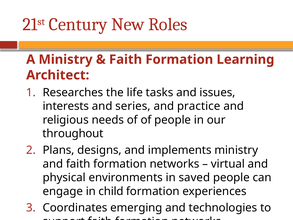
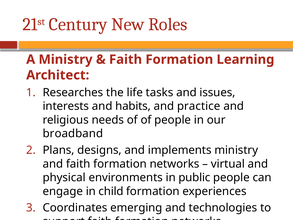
series: series -> habits
throughout: throughout -> broadband
saved: saved -> public
